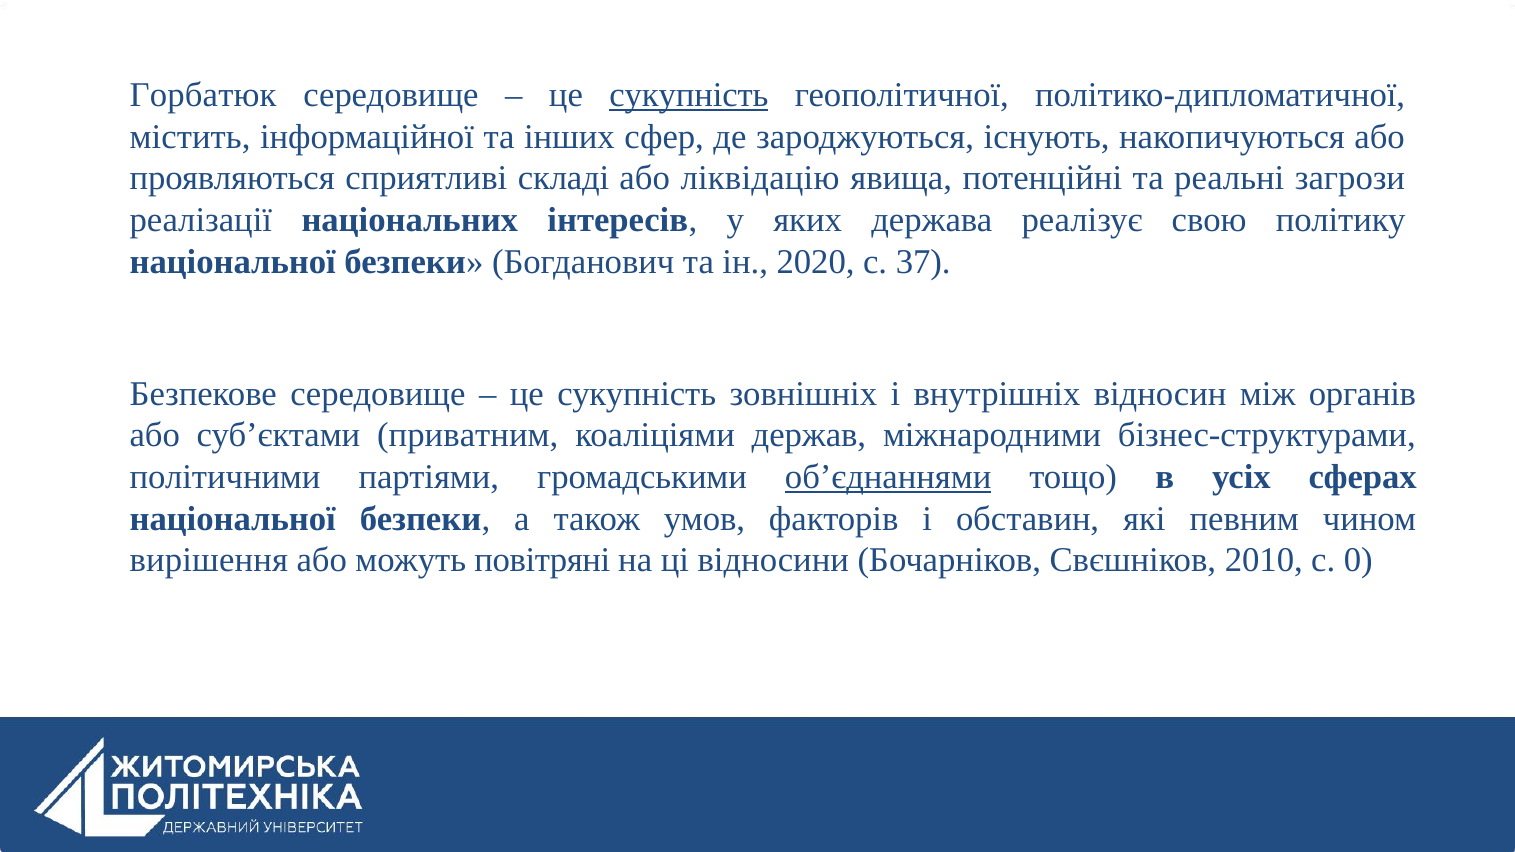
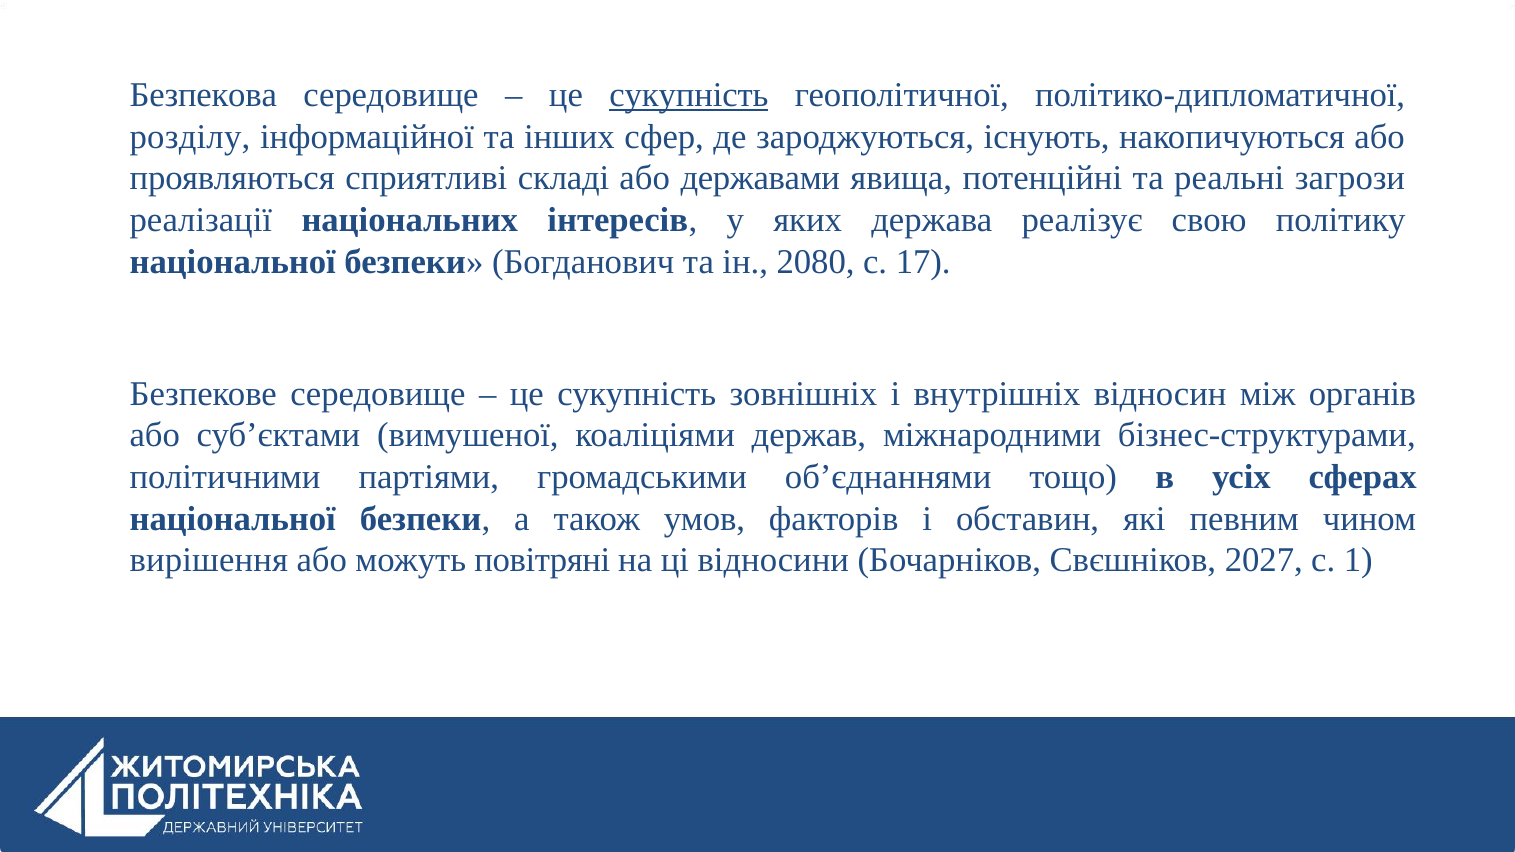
Горбатюк: Горбатюк -> Безпекова
містить: містить -> розділу
ліквідацію: ліквідацію -> державами
2020: 2020 -> 2080
37: 37 -> 17
приватним: приватним -> вимушеної
об’єднаннями underline: present -> none
2010: 2010 -> 2027
0: 0 -> 1
